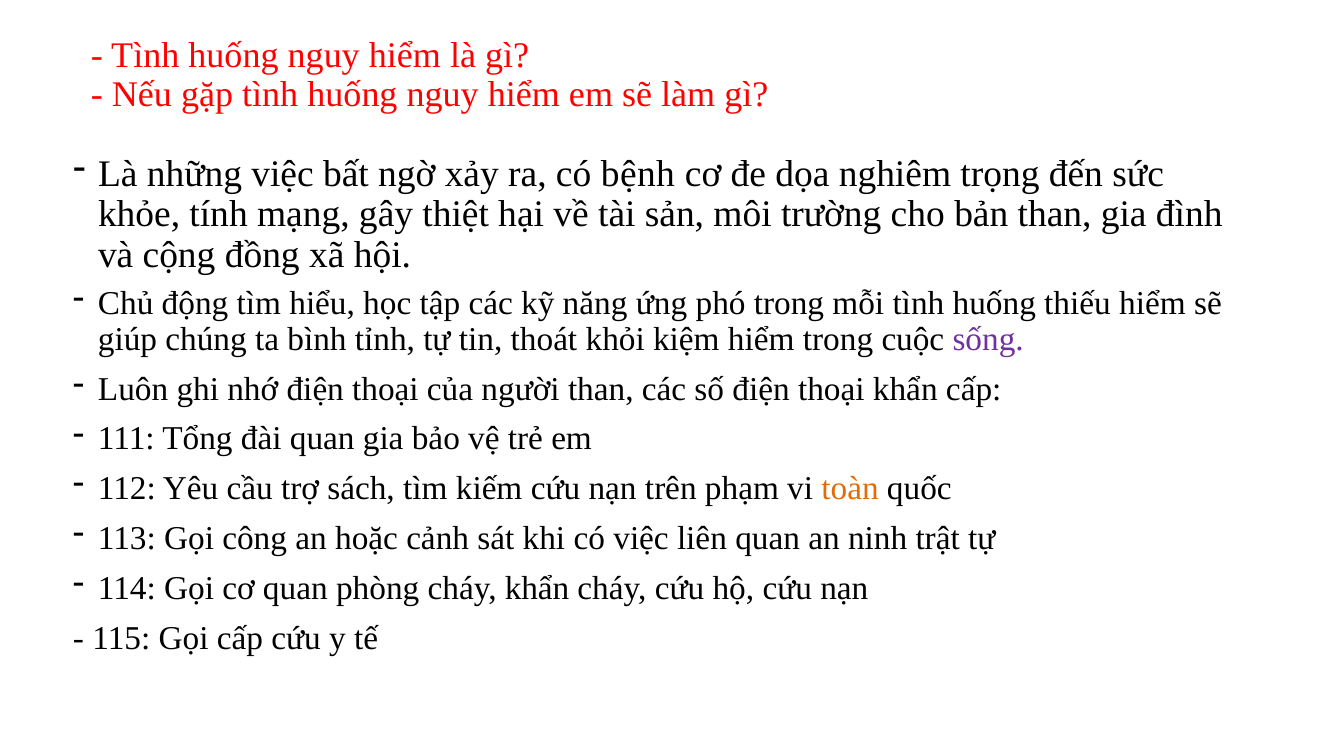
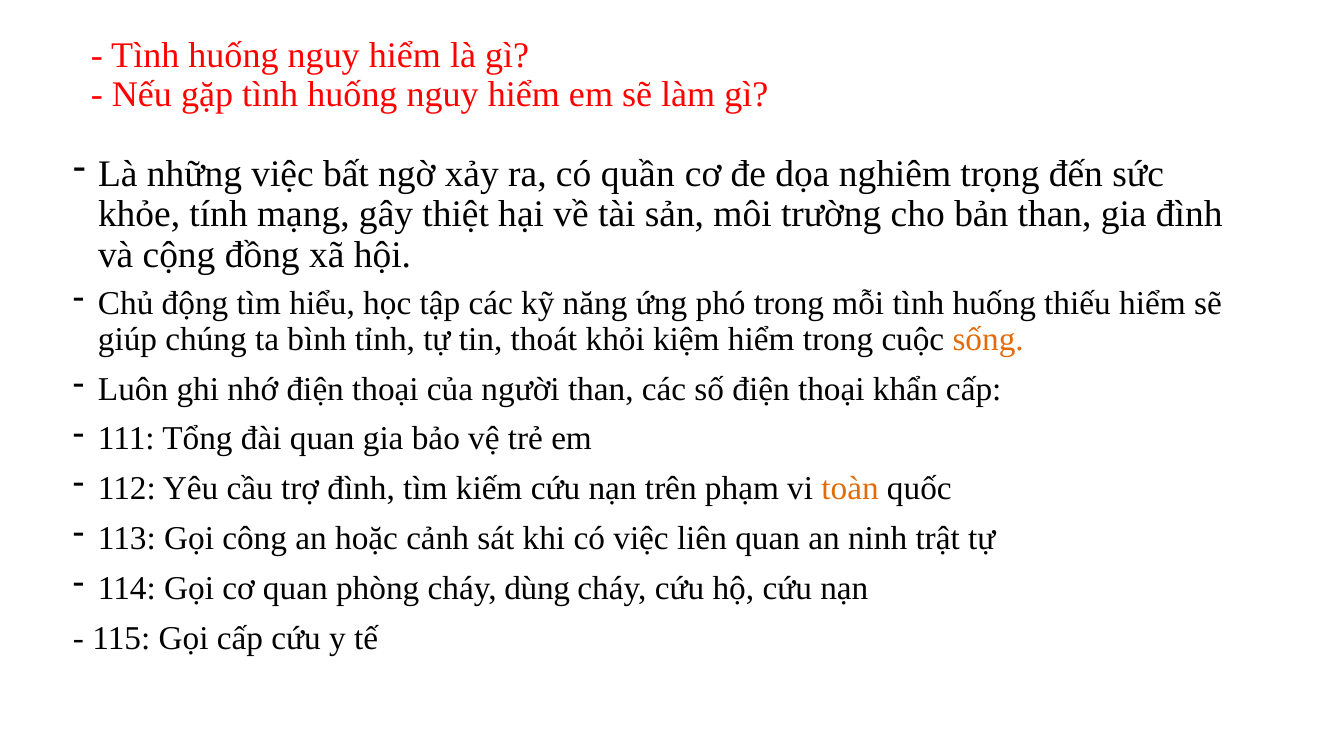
bệnh: bệnh -> quần
sống colour: purple -> orange
trợ sách: sách -> đình
cháy khẩn: khẩn -> dùng
